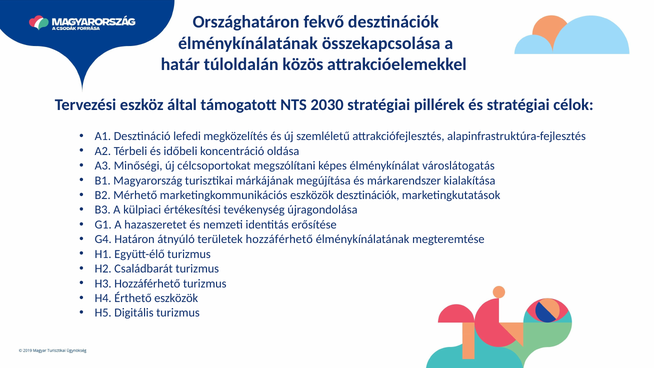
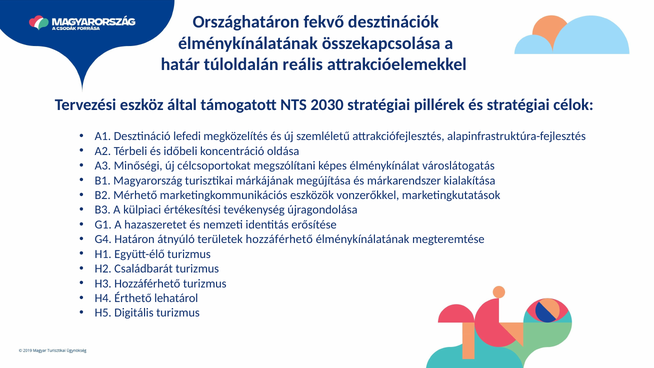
közös: közös -> reális
eszközök desztinációk: desztinációk -> vonzerőkkel
Érthető eszközök: eszközök -> lehatárol
